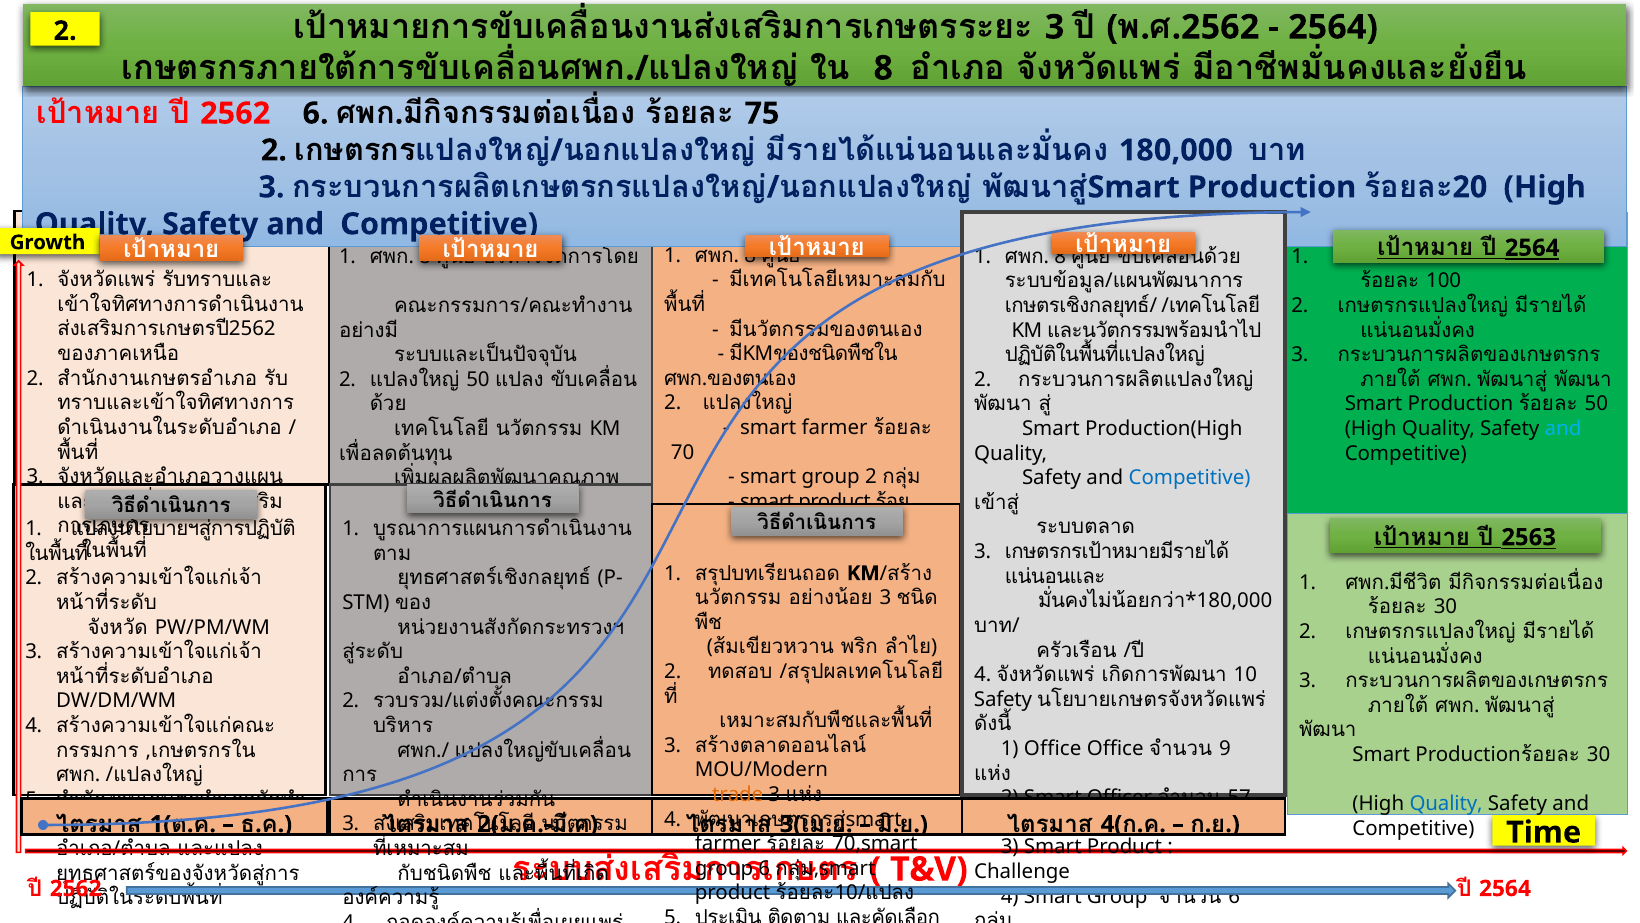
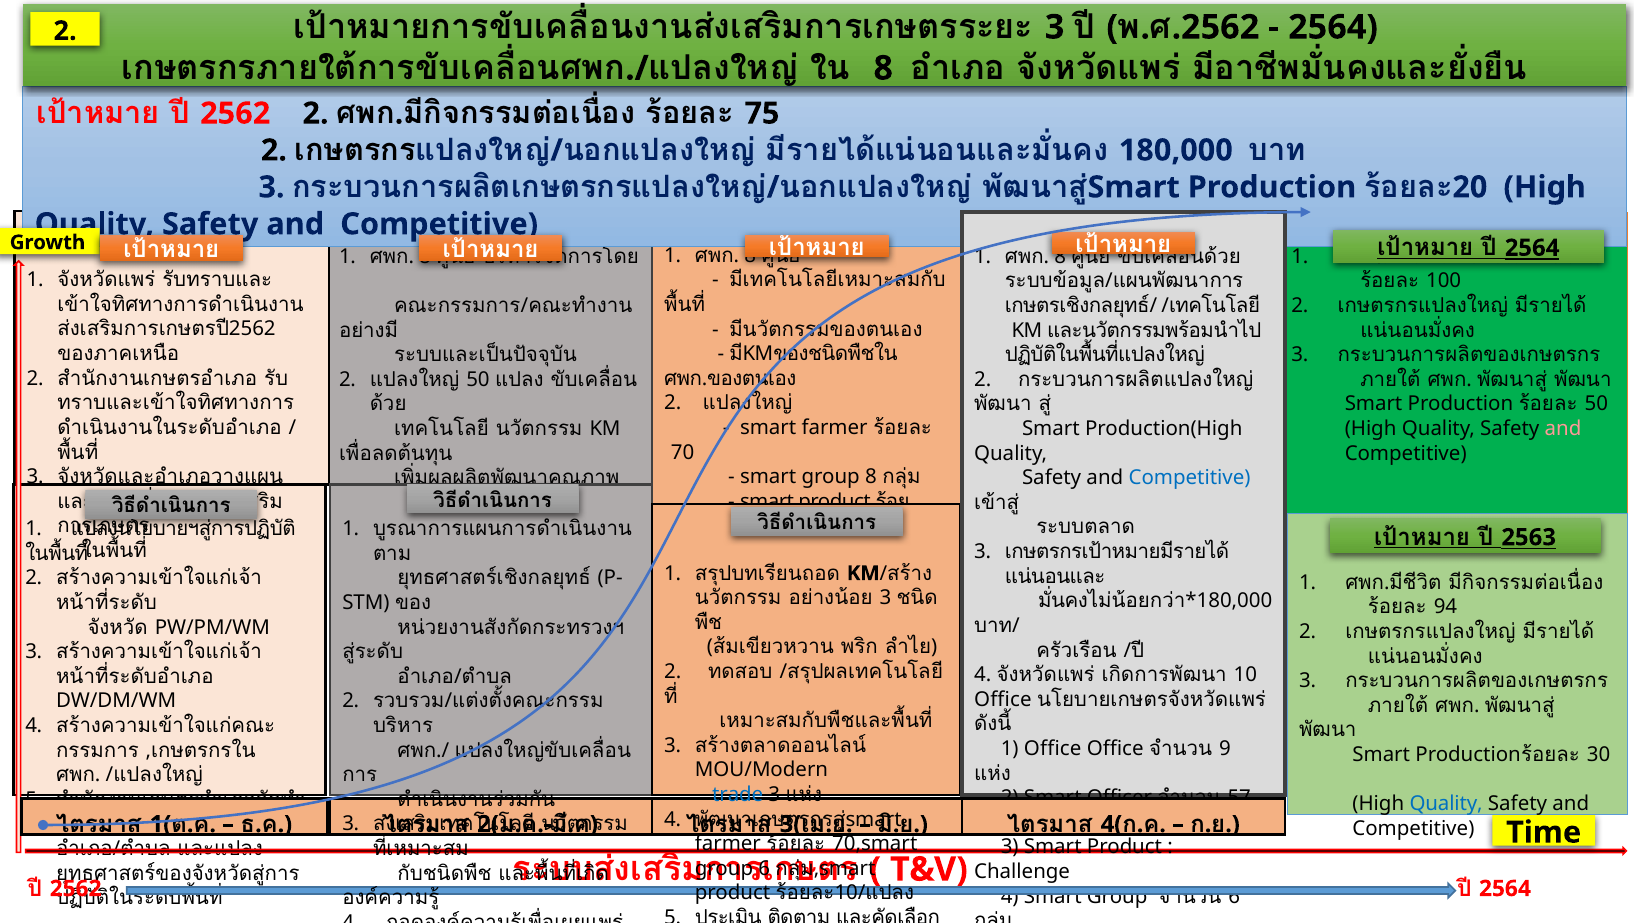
2562 6: 6 -> 2
and at (1563, 429) colour: light blue -> pink
group 2: 2 -> 8
30 at (1446, 607): 30 -> 94
Safety at (1003, 699): Safety -> Office
trade colour: orange -> blue
